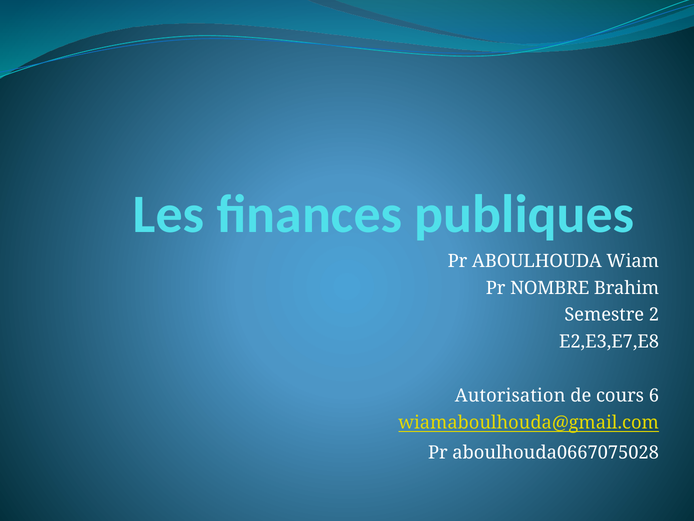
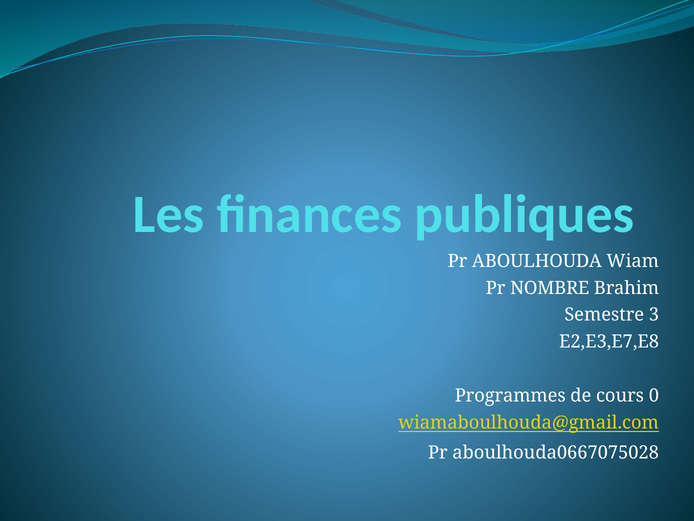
2: 2 -> 3
Autorisation: Autorisation -> Programmes
6: 6 -> 0
